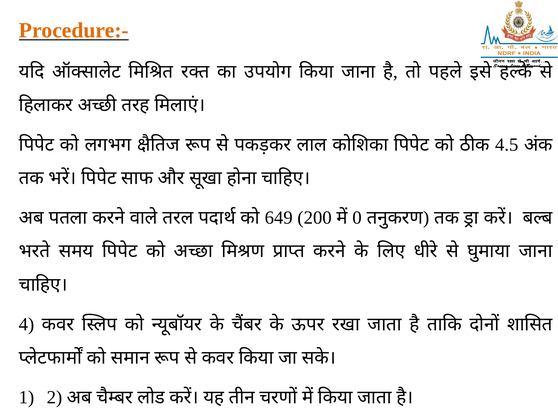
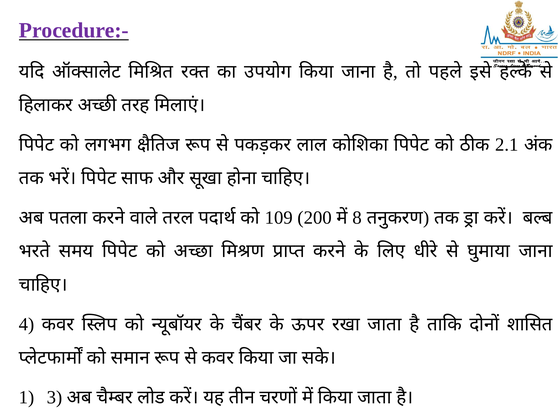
Procedure:- colour: orange -> purple
4.5: 4.5 -> 2.1
649: 649 -> 109
0: 0 -> 8
2: 2 -> 3
